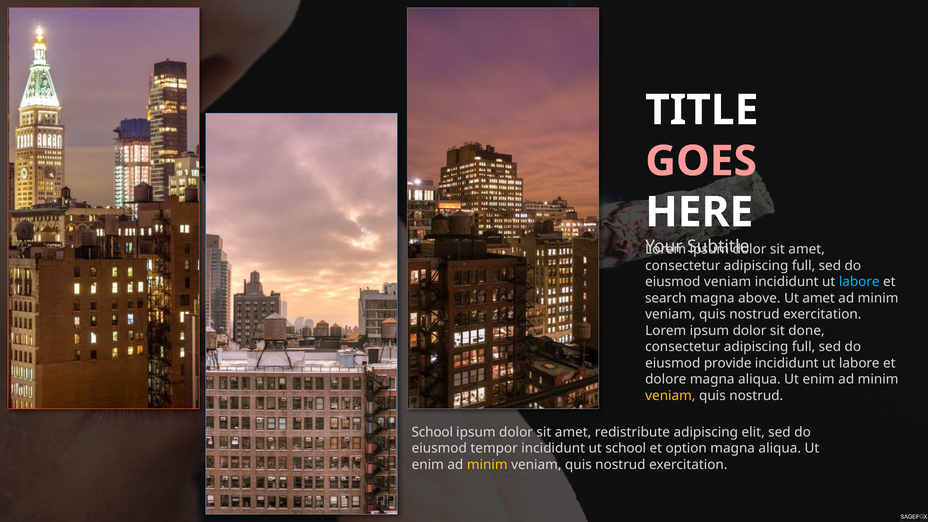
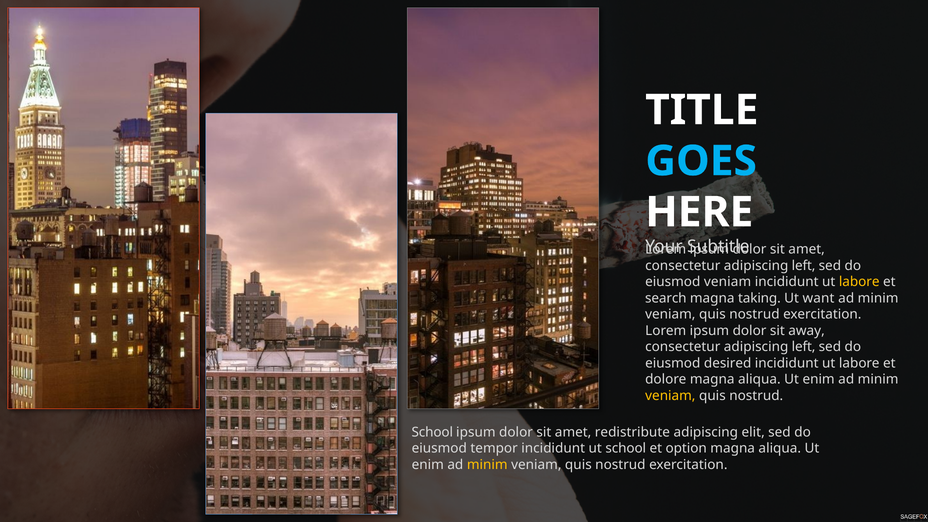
GOES colour: pink -> light blue
full at (804, 266): full -> left
labore at (859, 282) colour: light blue -> yellow
above: above -> taking
Ut amet: amet -> want
done: done -> away
full at (804, 347): full -> left
provide: provide -> desired
